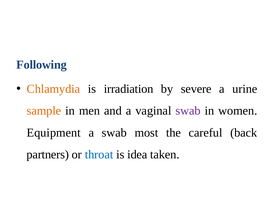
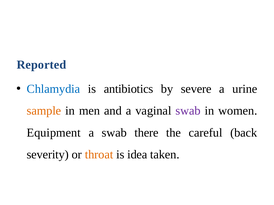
Following: Following -> Reported
Chlamydia colour: orange -> blue
irradiation: irradiation -> antibiotics
most: most -> there
partners: partners -> severity
throat colour: blue -> orange
